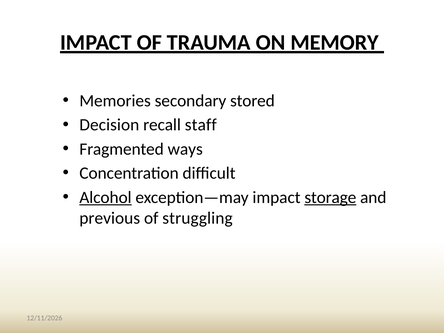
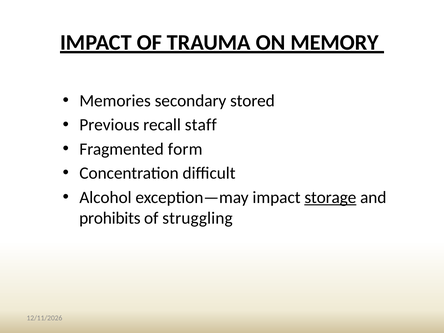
Decision: Decision -> Previous
ways: ways -> form
Alcohol underline: present -> none
previous: previous -> prohibits
